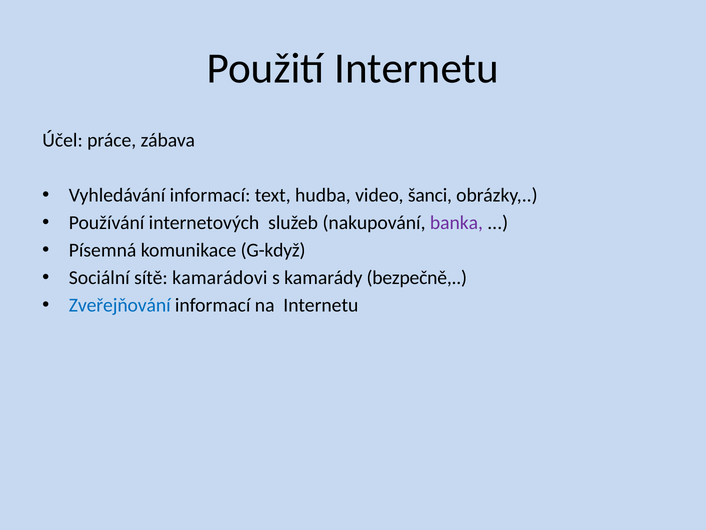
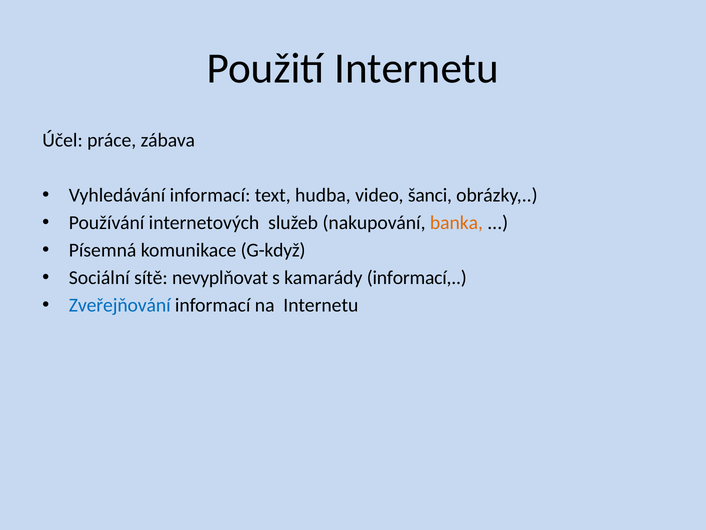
banka colour: purple -> orange
kamarádovi: kamarádovi -> nevyplňovat
kamarády bezpečně: bezpečně -> informací
